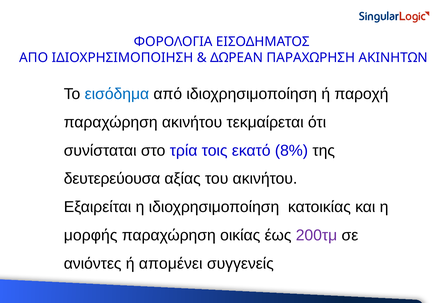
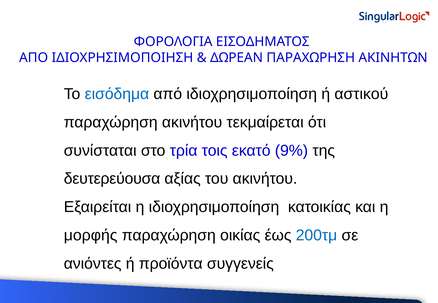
παροχή: παροχή -> αστικού
8%: 8% -> 9%
200τμ colour: purple -> blue
απομένει: απομένει -> προϊόντα
